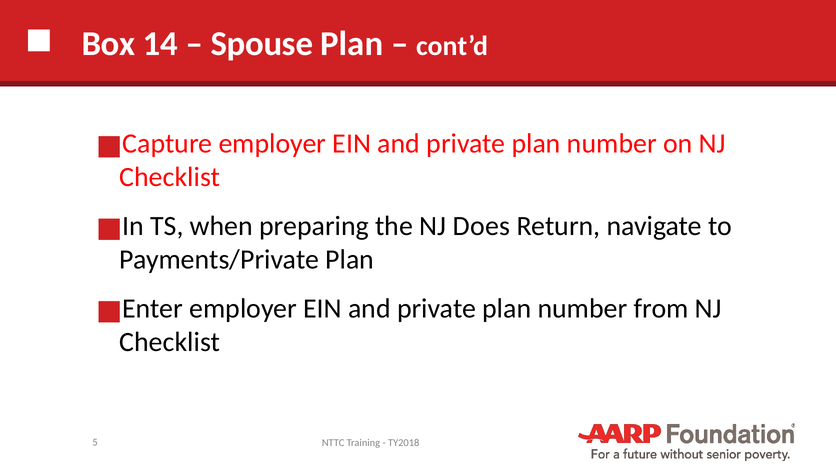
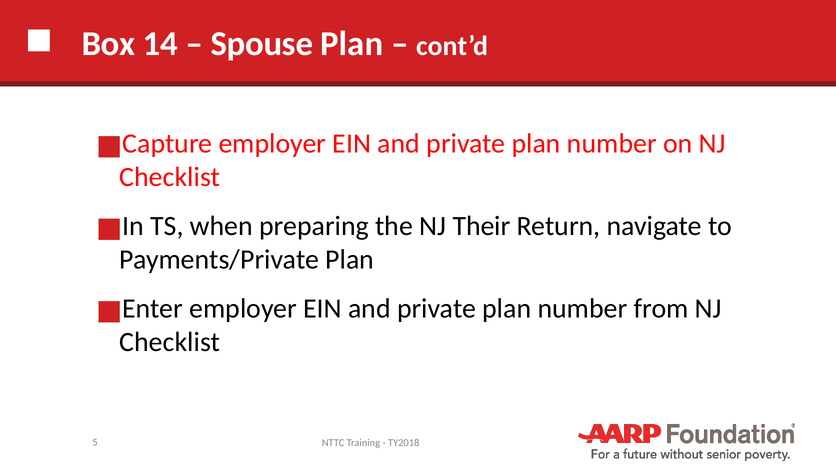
Does: Does -> Their
